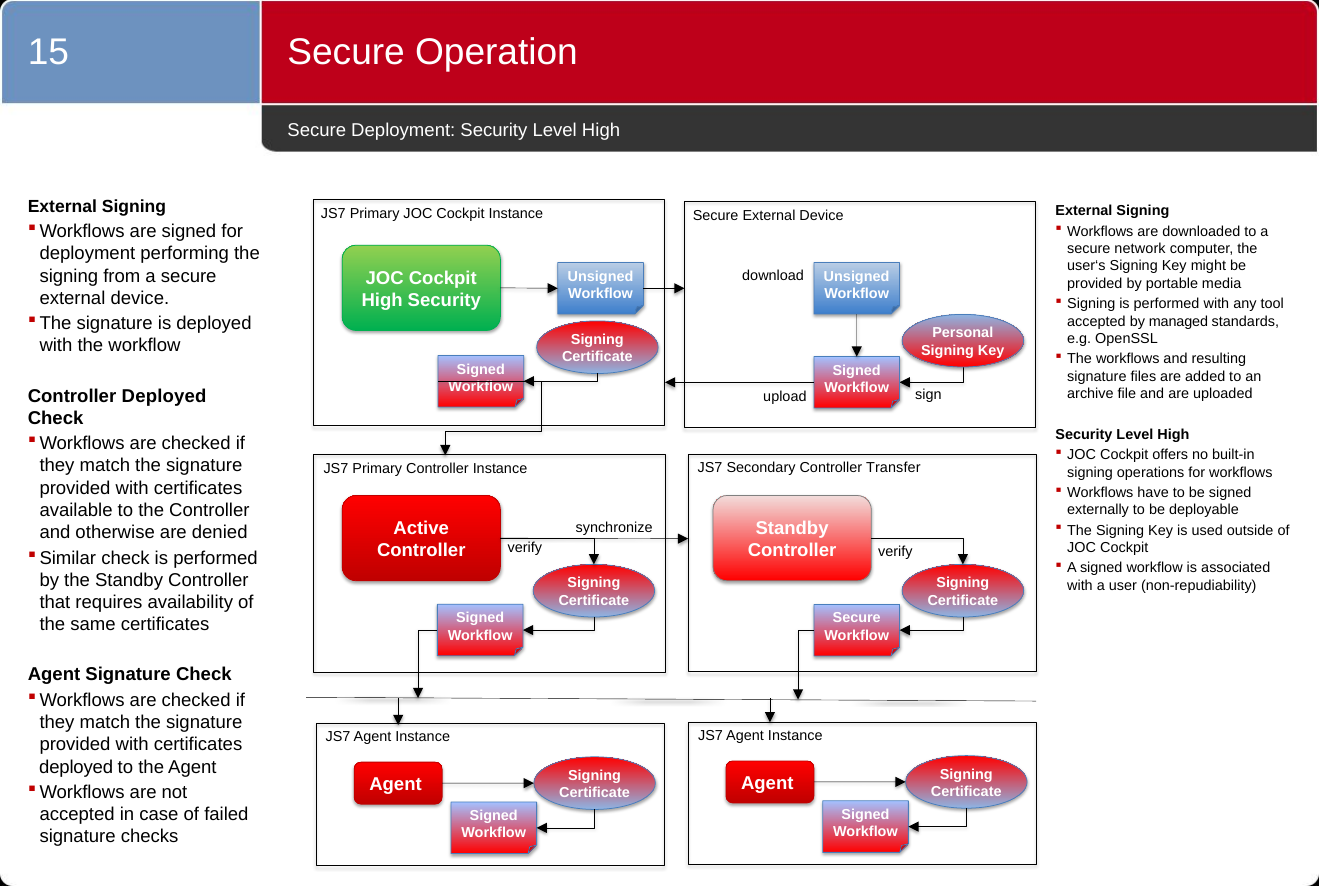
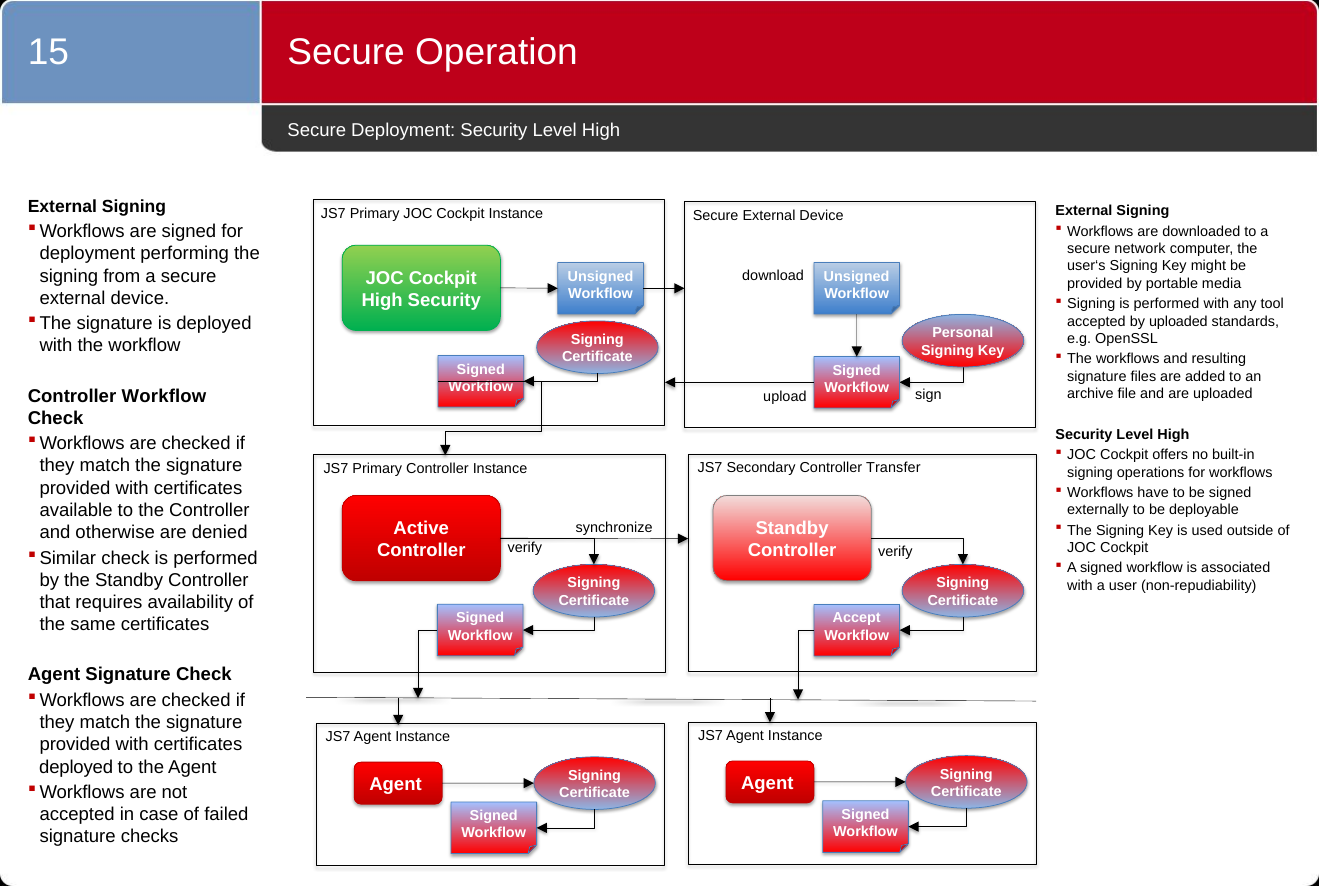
by managed: managed -> uploaded
Controller Deployed: Deployed -> Workflow
Secure at (857, 618): Secure -> Accept
